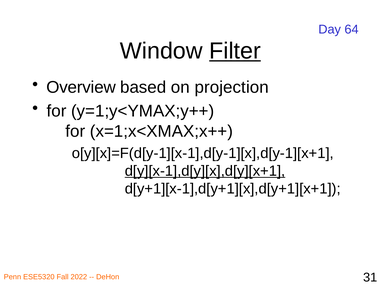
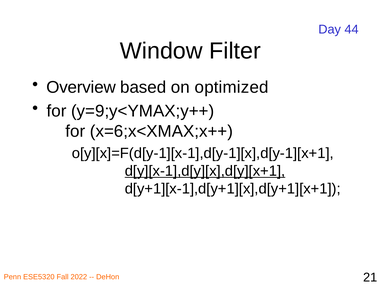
64: 64 -> 44
Filter underline: present -> none
projection: projection -> optimized
y=1;y<YMAX;y++: y=1;y<YMAX;y++ -> y=9;y<YMAX;y++
x=1;x<XMAX;x++: x=1;x<XMAX;x++ -> x=6;x<XMAX;x++
31: 31 -> 21
